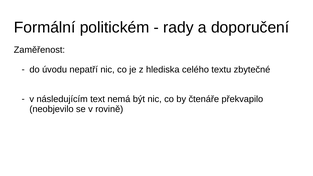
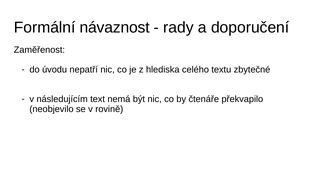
politickém: politickém -> návaznost
